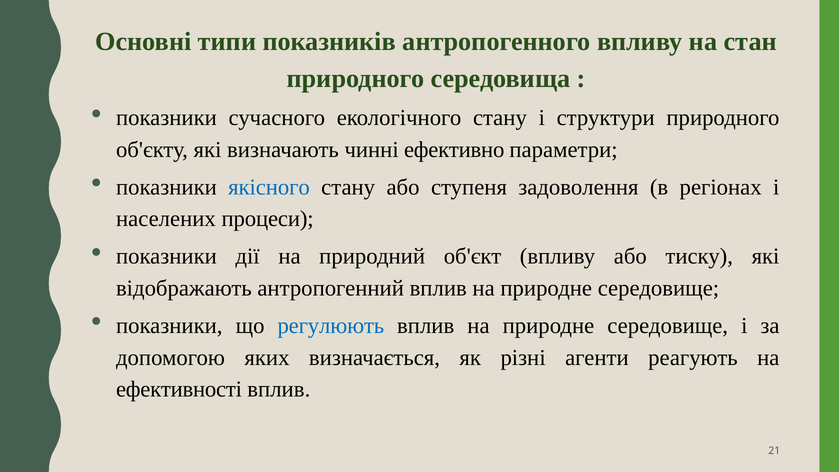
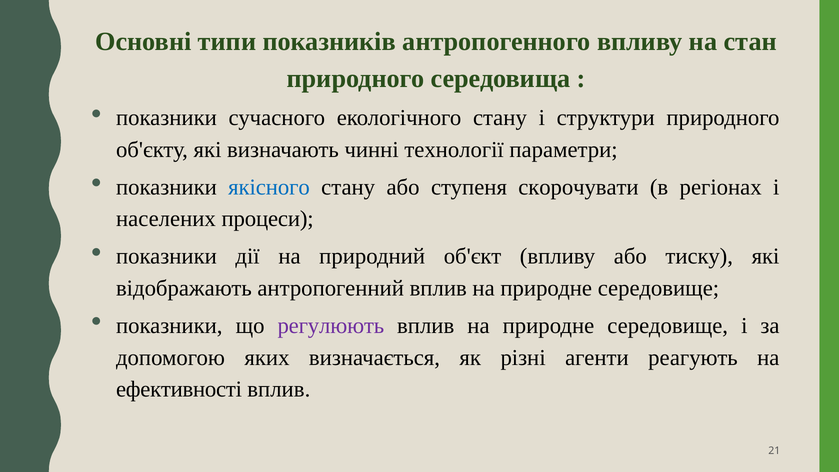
ефективно: ефективно -> технології
задоволення: задоволення -> скорочувати
регулюють colour: blue -> purple
